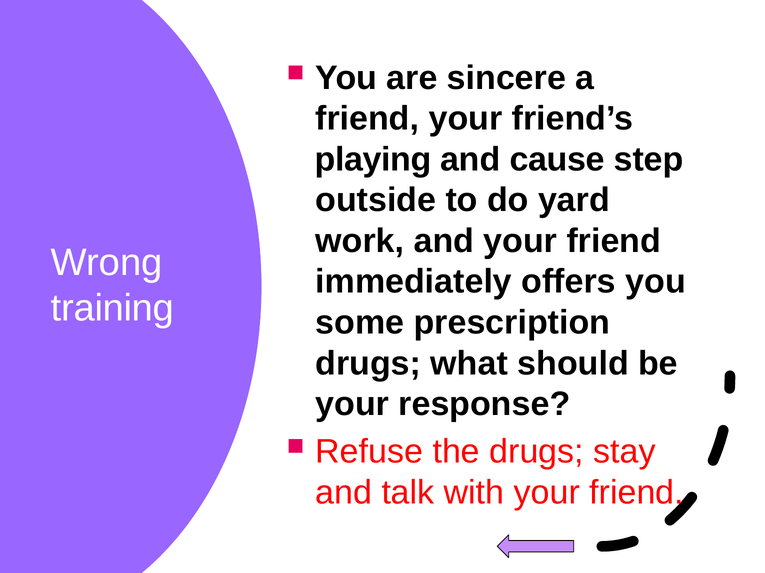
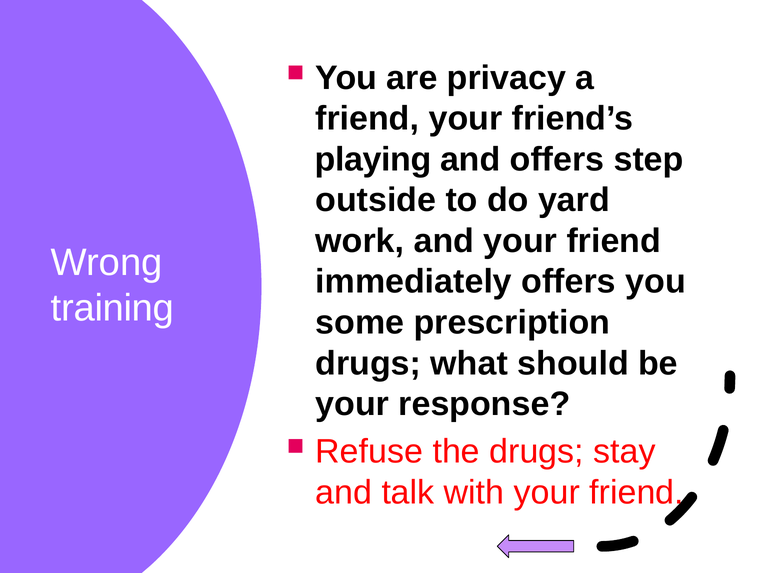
sincere: sincere -> privacy
and cause: cause -> offers
